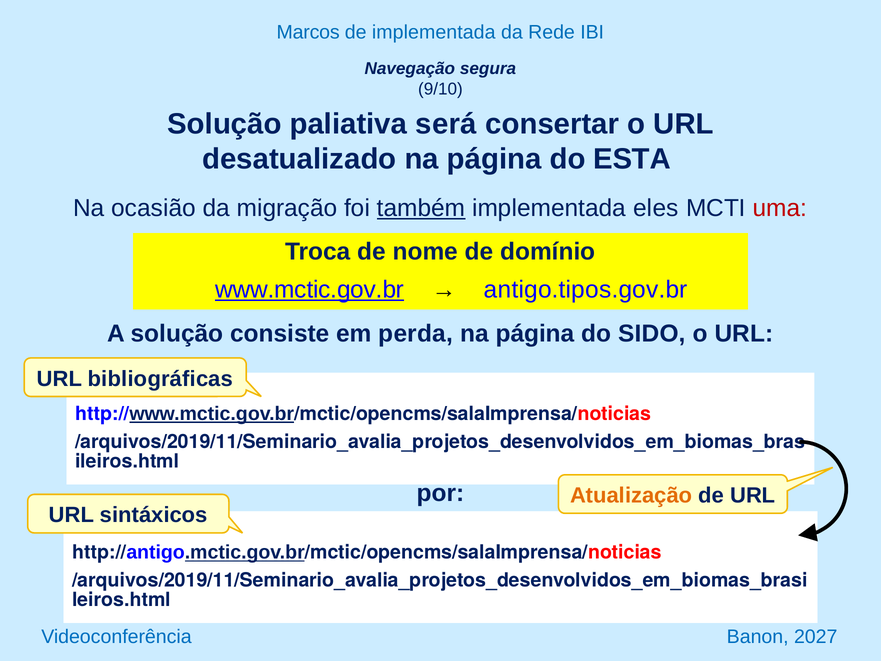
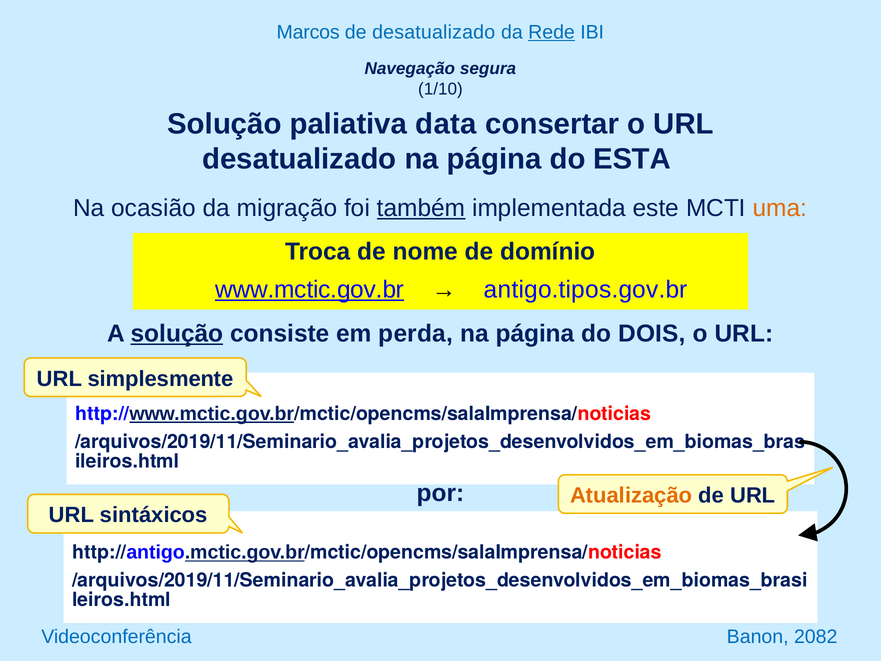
de implementada: implementada -> desatualizado
Rede underline: none -> present
9/10: 9/10 -> 1/10
será: será -> data
eles: eles -> este
uma colour: red -> orange
solução at (177, 333) underline: none -> present
SIDO: SIDO -> DOIS
bibliográficas: bibliográficas -> simplesmente
2027: 2027 -> 2082
